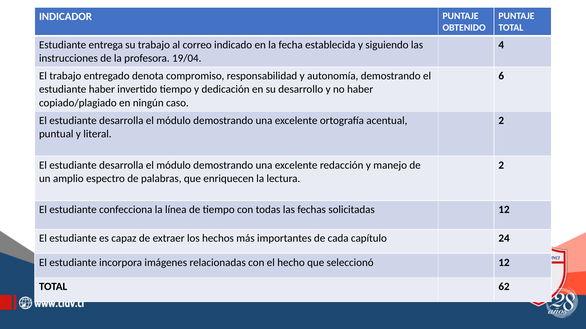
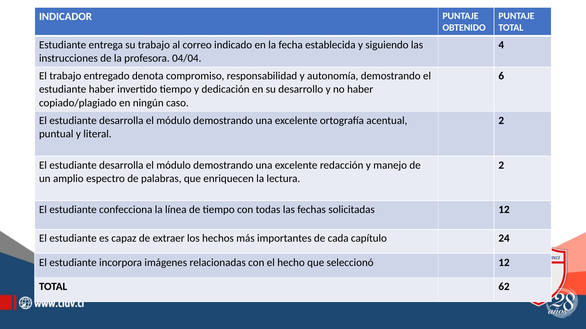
19/04: 19/04 -> 04/04
